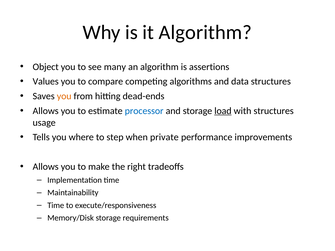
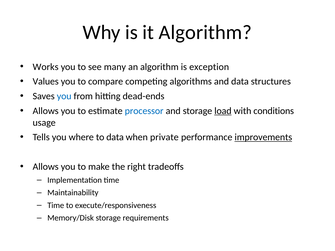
Object: Object -> Works
assertions: assertions -> exception
you at (64, 96) colour: orange -> blue
with structures: structures -> conditions
to step: step -> data
improvements underline: none -> present
